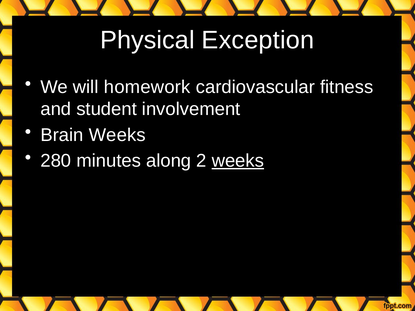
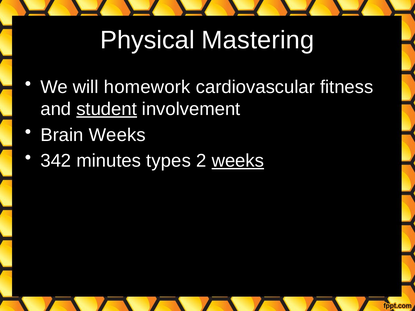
Exception: Exception -> Mastering
student underline: none -> present
280: 280 -> 342
along: along -> types
